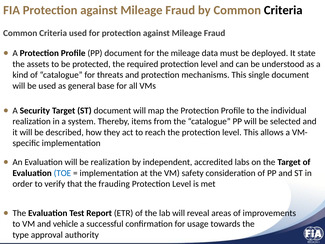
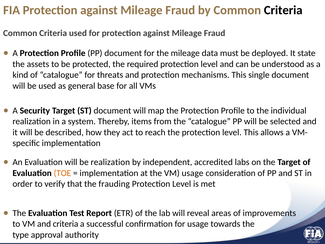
TOE colour: blue -> orange
VM safety: safety -> usage
and vehicle: vehicle -> criteria
